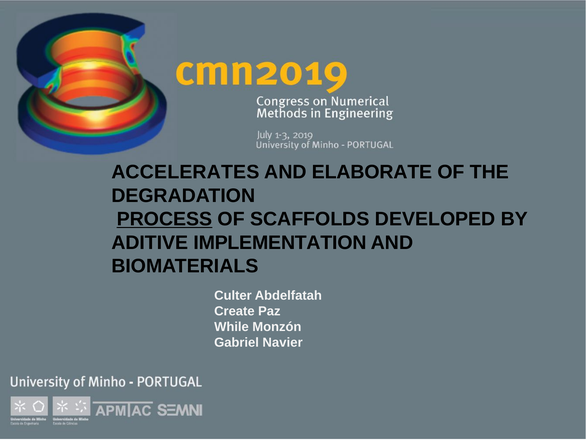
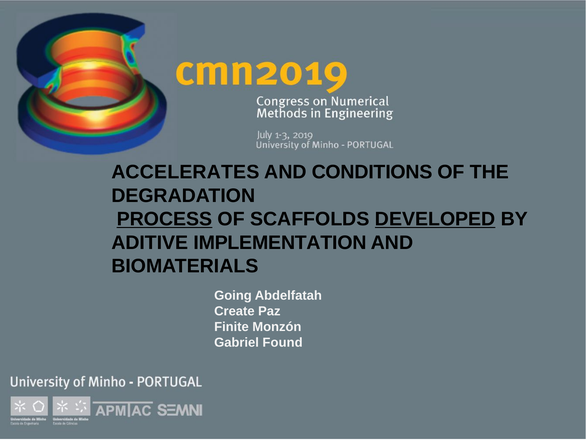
ELABORATE: ELABORATE -> CONDITIONS
DEVELOPED underline: none -> present
Culter: Culter -> Going
While: While -> Finite
Navier: Navier -> Found
